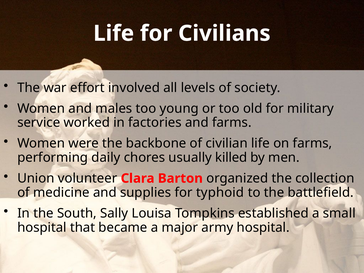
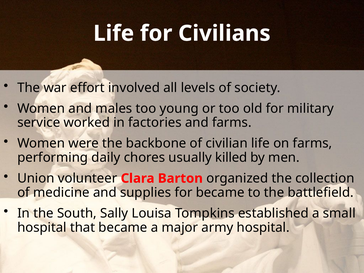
for typhoid: typhoid -> became
